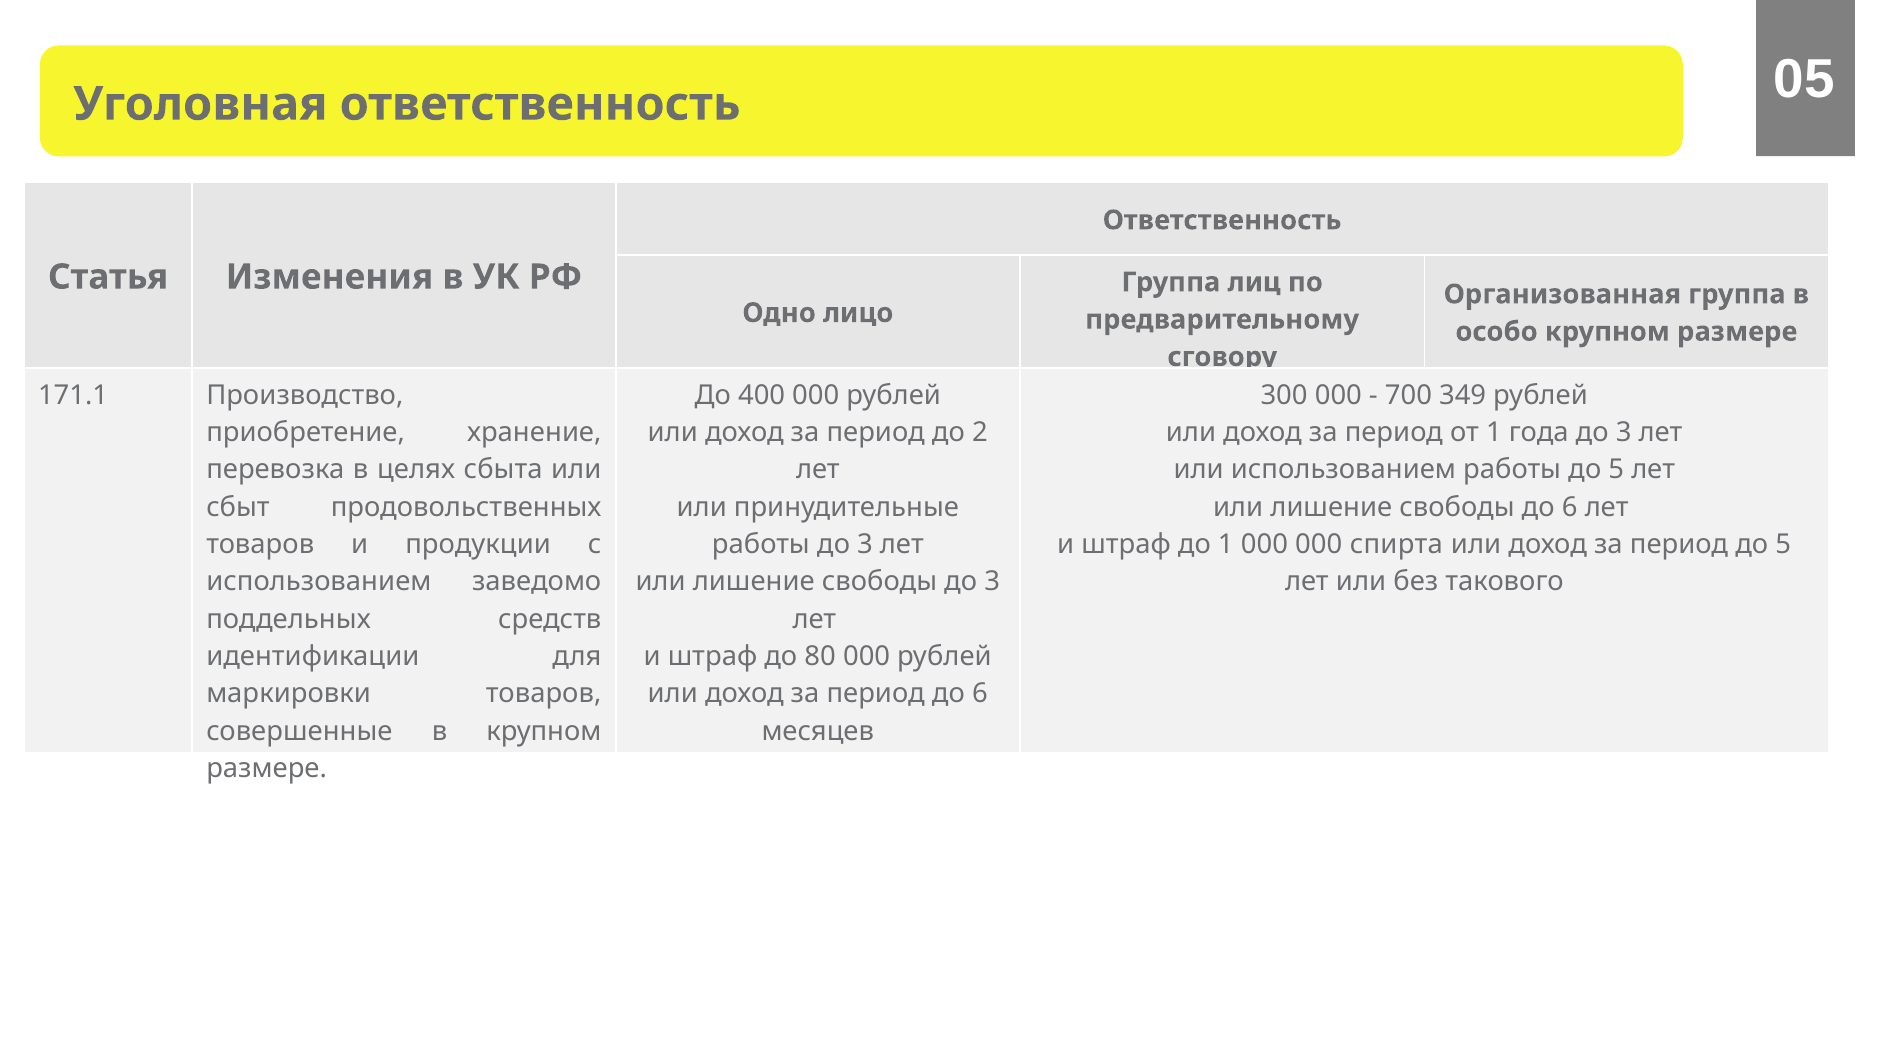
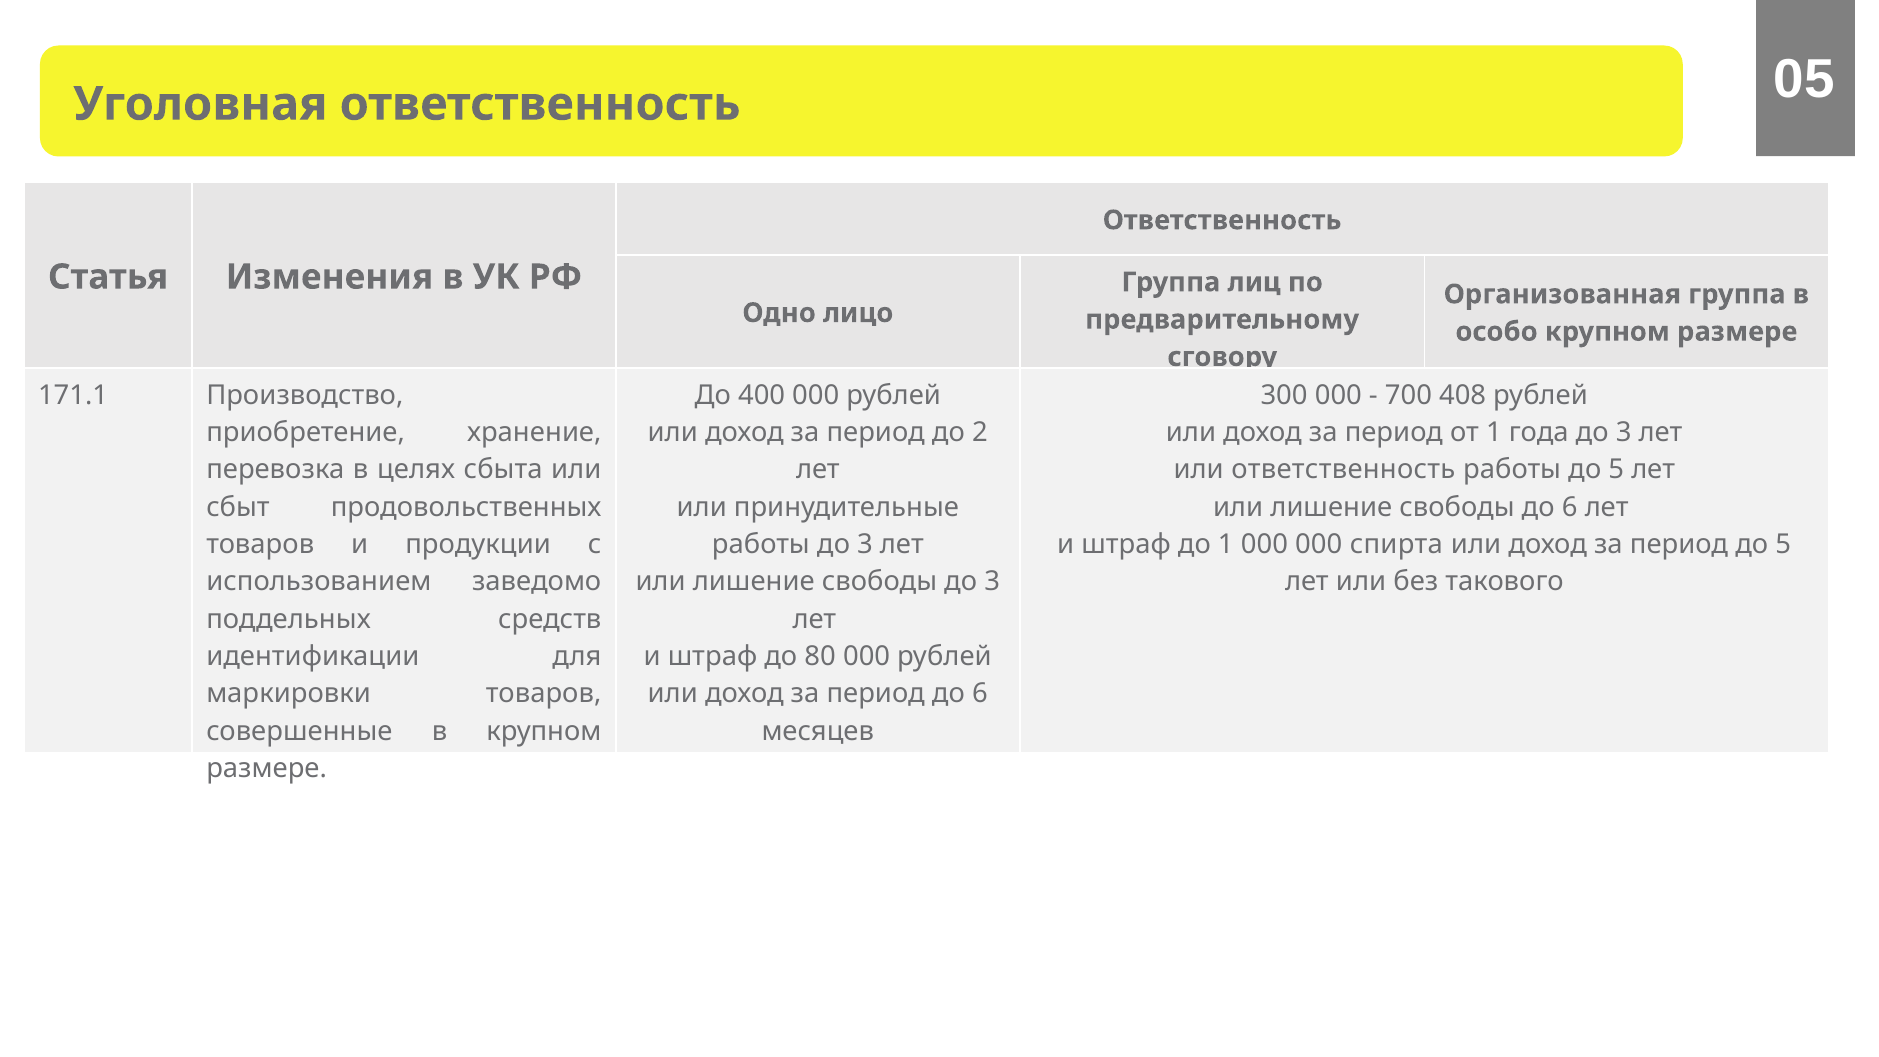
349: 349 -> 408
или использованием: использованием -> ответственность
